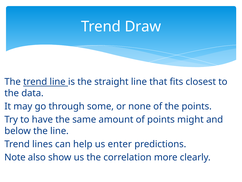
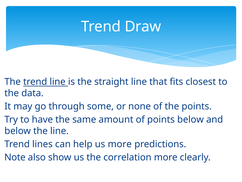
points might: might -> below
us enter: enter -> more
